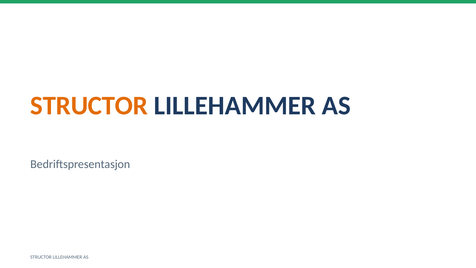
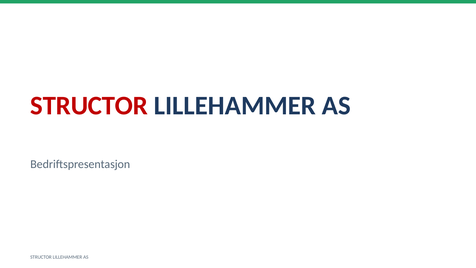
STRUCTOR at (89, 106) colour: orange -> red
